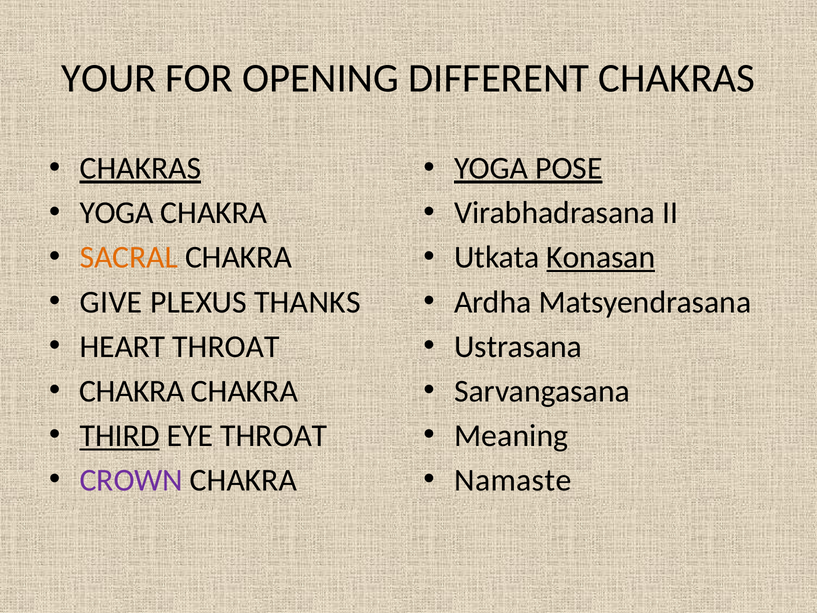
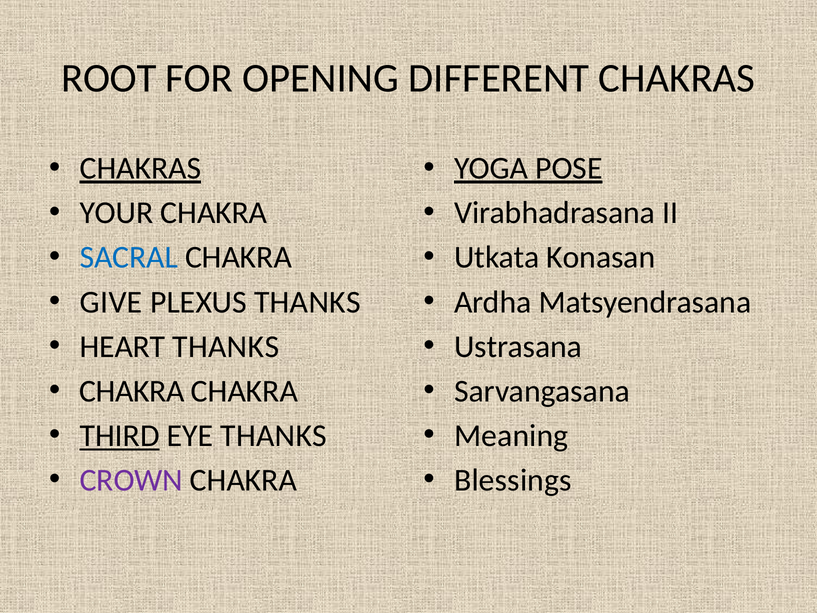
YOUR: YOUR -> ROOT
YOGA at (117, 213): YOGA -> YOUR
SACRAL colour: orange -> blue
Konasan underline: present -> none
HEART THROAT: THROAT -> THANKS
EYE THROAT: THROAT -> THANKS
Namaste: Namaste -> Blessings
